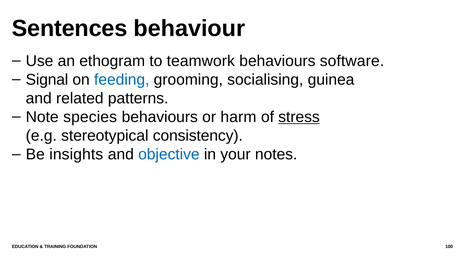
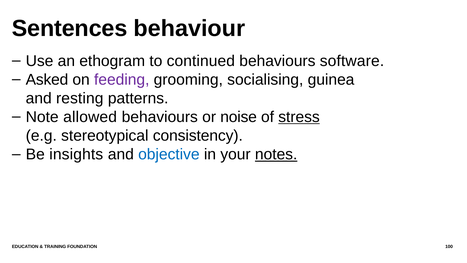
teamwork: teamwork -> continued
Signal: Signal -> Asked
feeding colour: blue -> purple
related: related -> resting
species: species -> allowed
harm: harm -> noise
notes underline: none -> present
